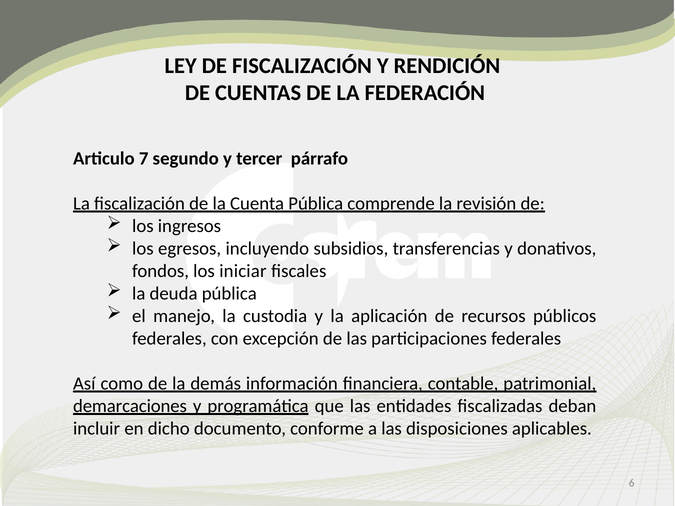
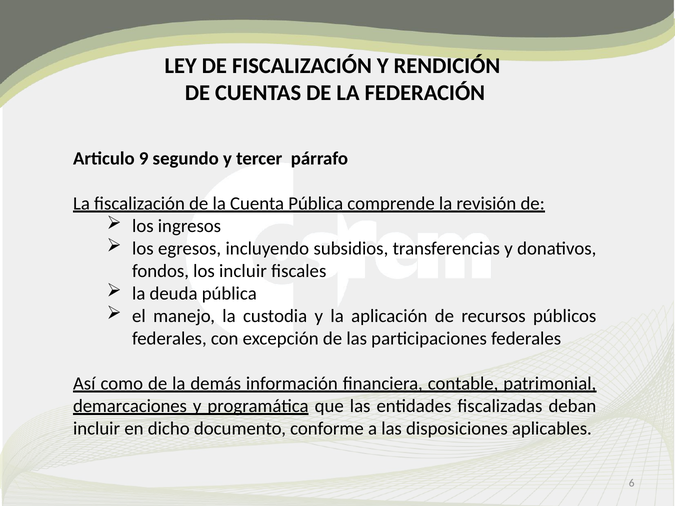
7: 7 -> 9
los iniciar: iniciar -> incluir
